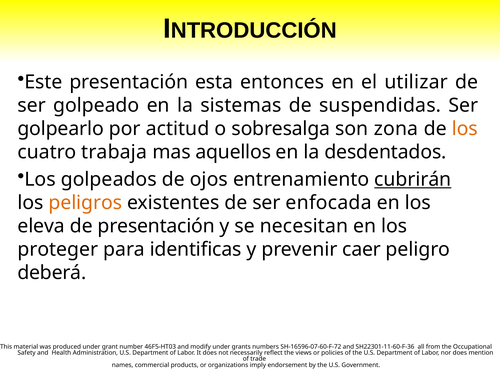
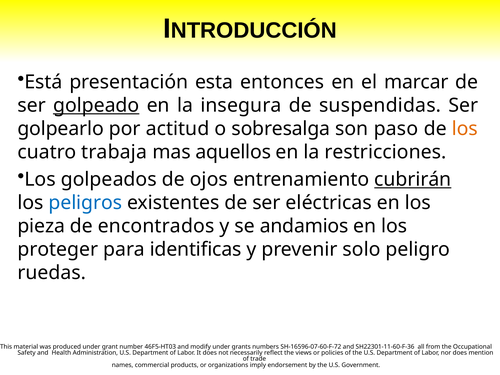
Este: Este -> Está
utilizar: utilizar -> marcar
golpeado underline: none -> present
sistemas: sistemas -> insegura
zona: zona -> paso
desdentados: desdentados -> restricciones
peligros colour: orange -> blue
enfocada: enfocada -> eléctricas
eleva: eleva -> pieza
de presentación: presentación -> encontrados
necesitan: necesitan -> andamios
caer: caer -> solo
deberá: deberá -> ruedas
